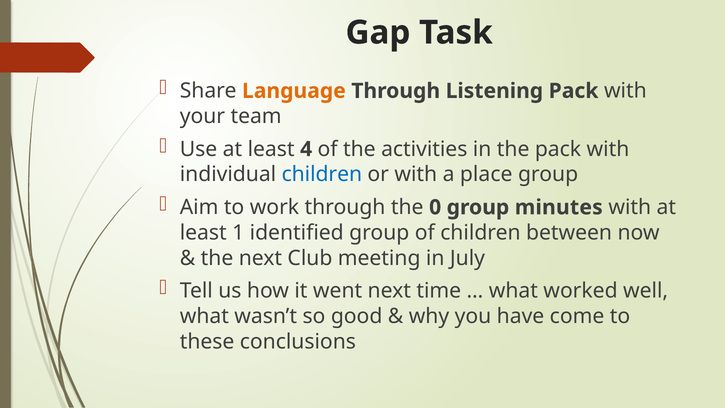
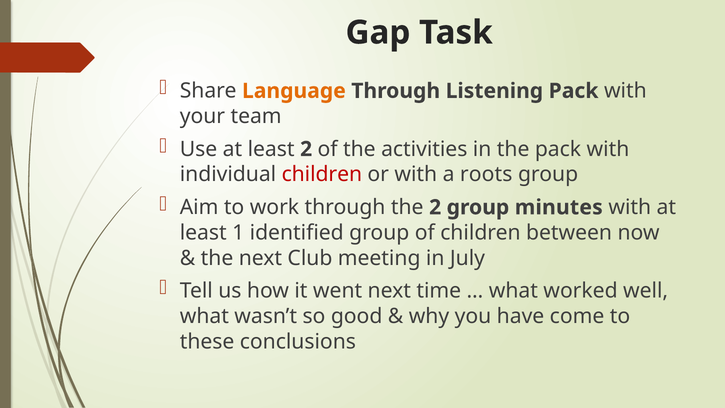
least 4: 4 -> 2
children at (322, 174) colour: blue -> red
place: place -> roots
the 0: 0 -> 2
